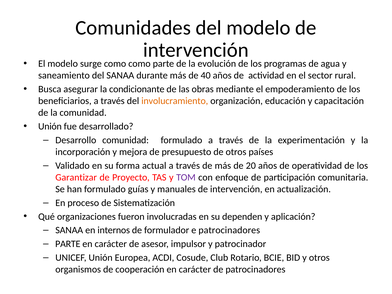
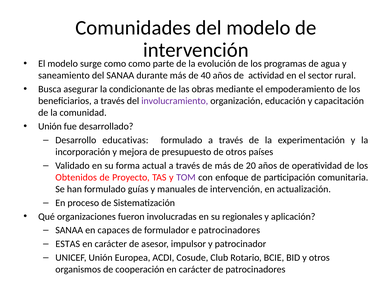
involucramiento colour: orange -> purple
Desarrollo comunidad: comunidad -> educativas
Garantizar: Garantizar -> Obtenidos
dependen: dependen -> regionales
internos: internos -> capaces
PARTE at (68, 244): PARTE -> ESTAS
